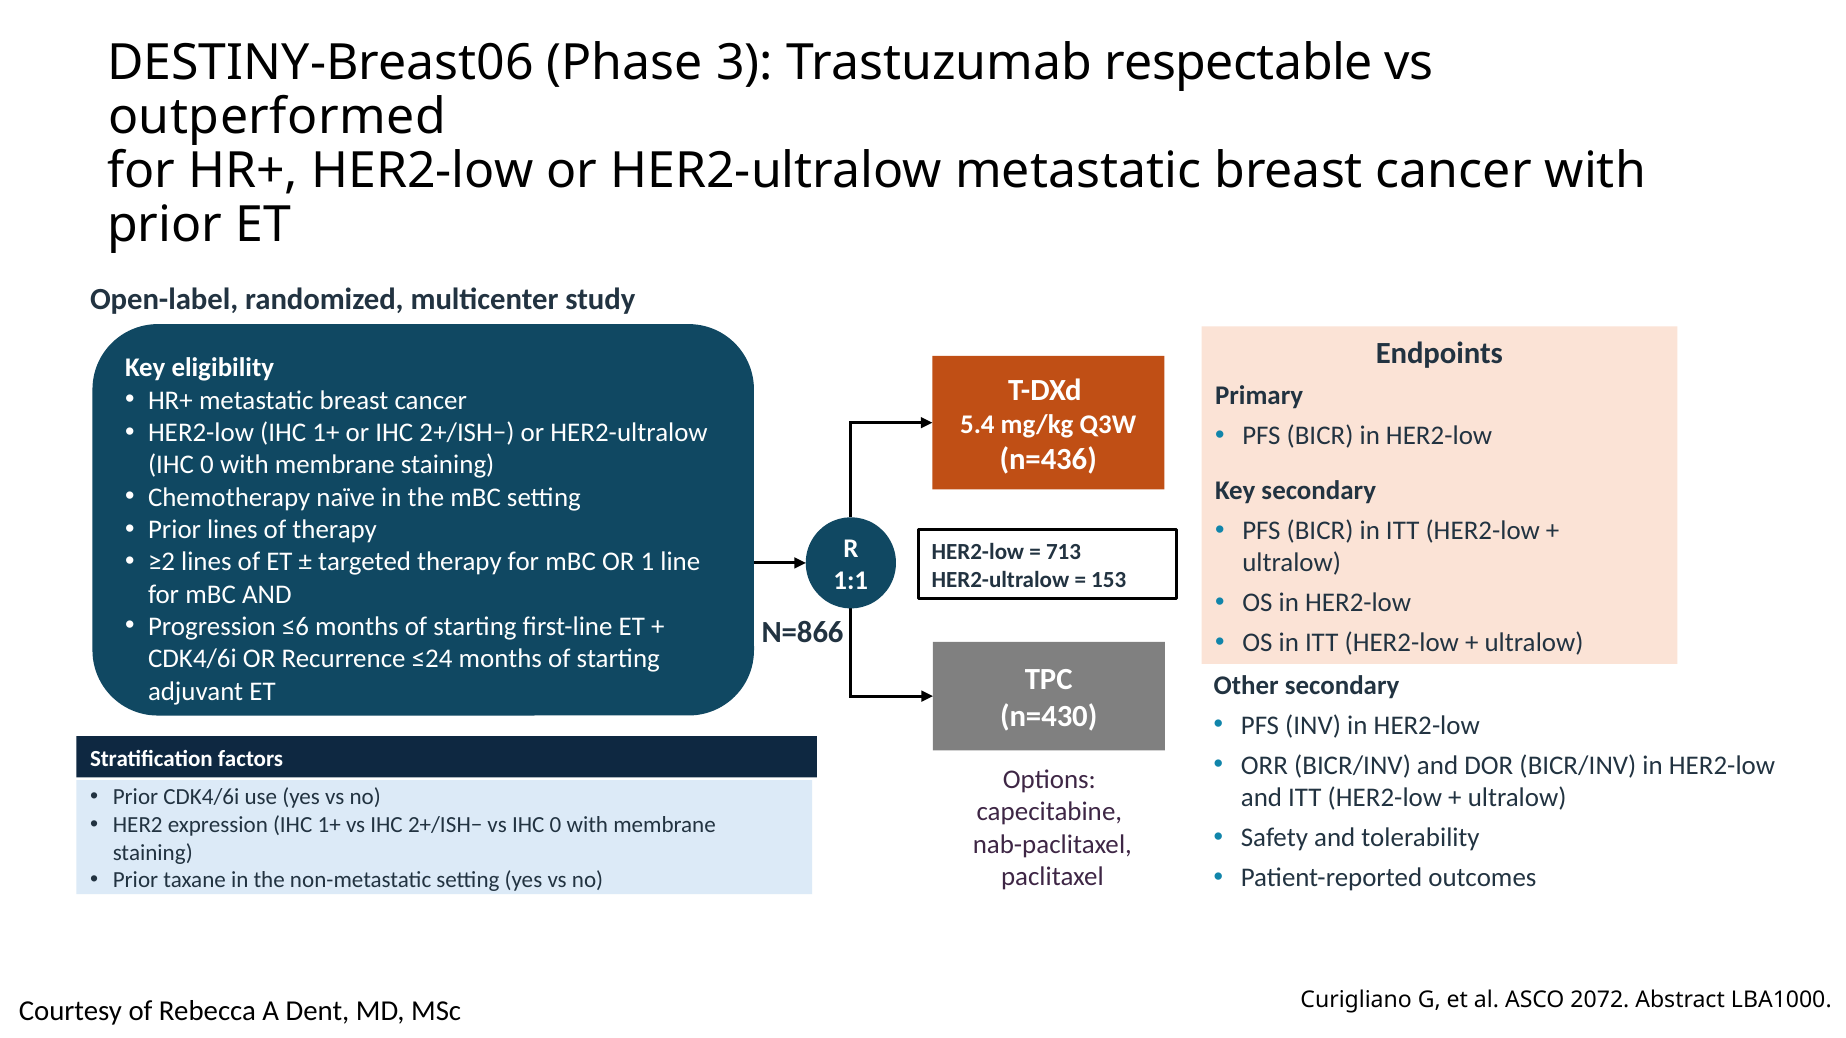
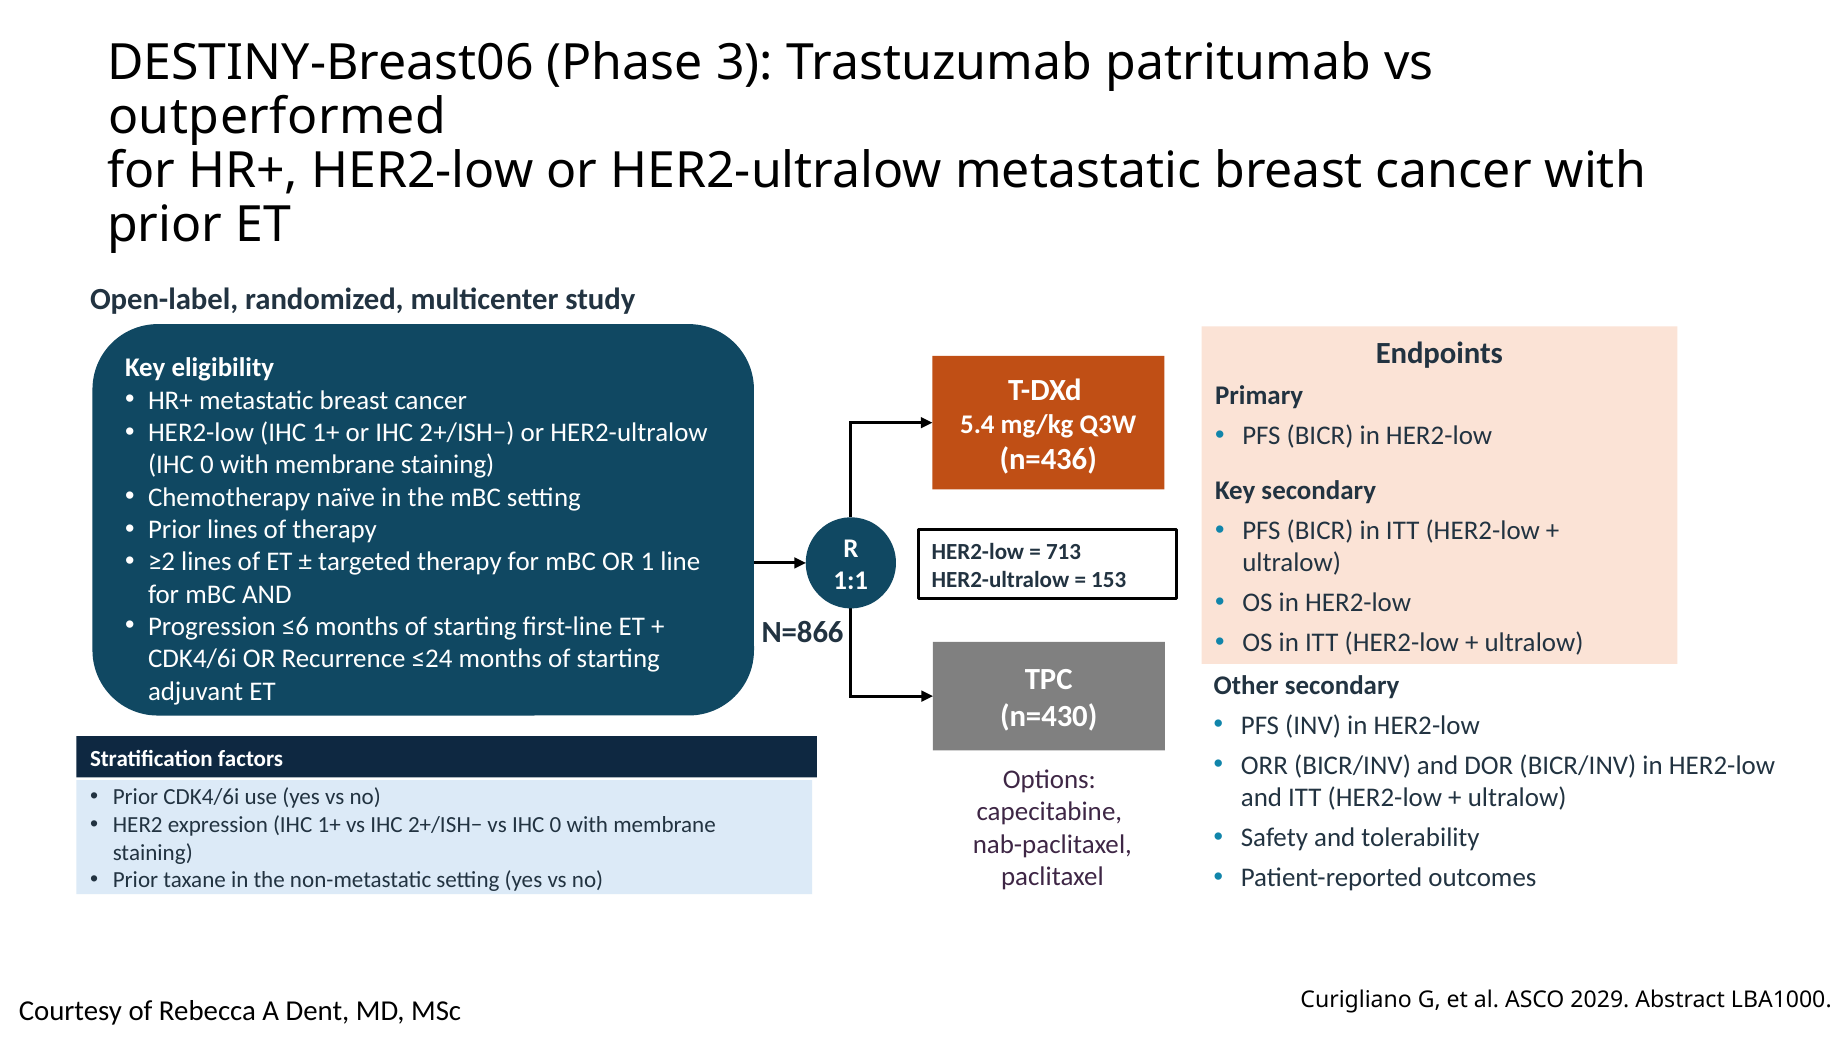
respectable: respectable -> patritumab
2072: 2072 -> 2029
